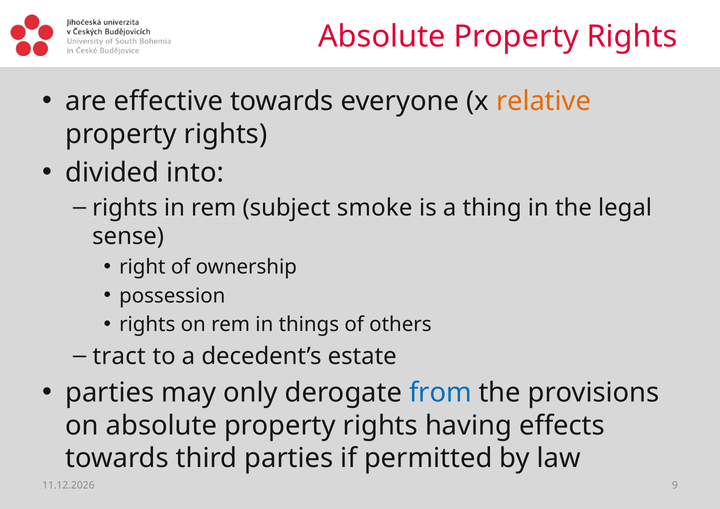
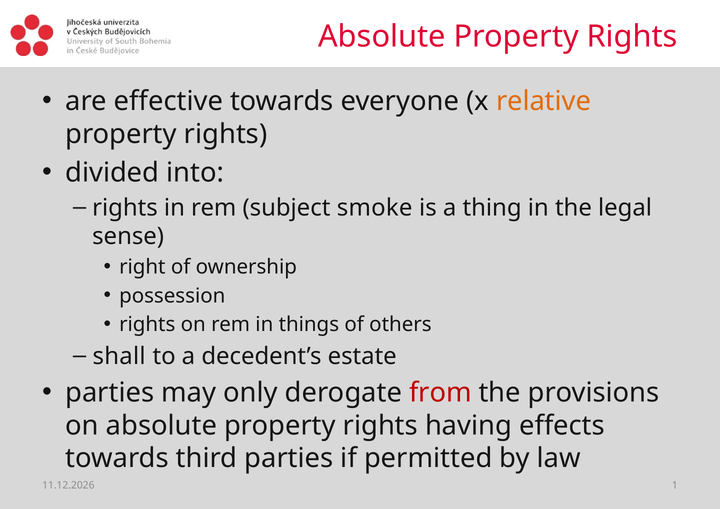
tract: tract -> shall
from colour: blue -> red
9: 9 -> 1
